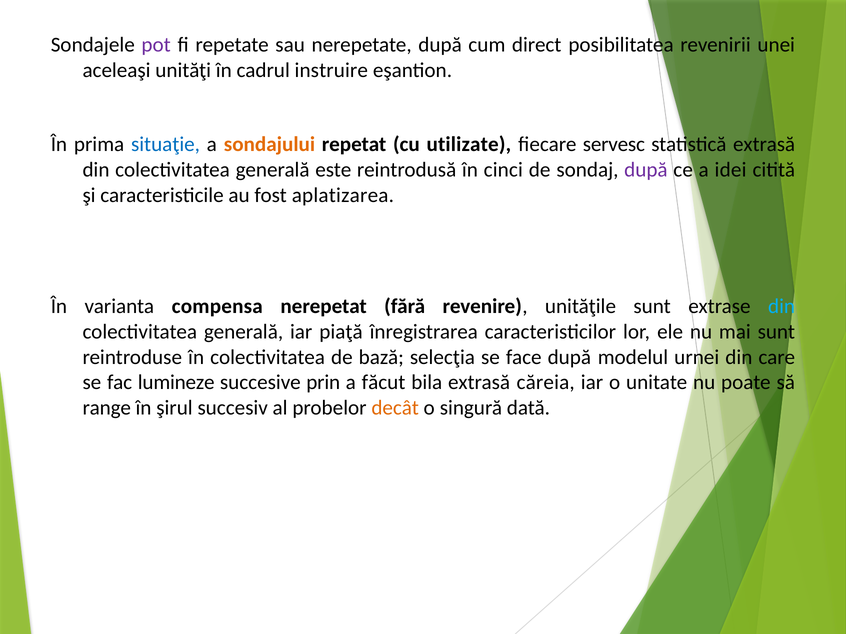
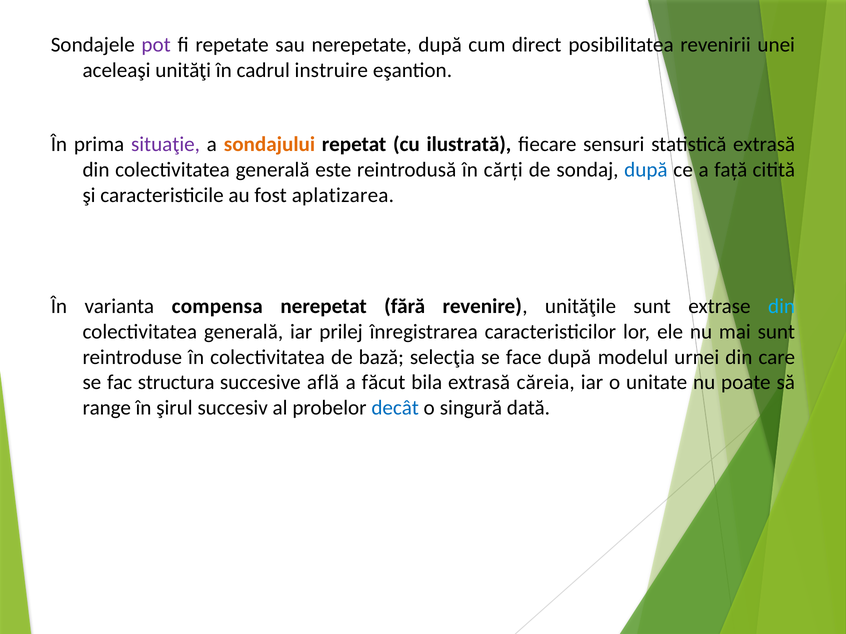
situaţie colour: blue -> purple
utilizate: utilizate -> ilustrată
servesc: servesc -> sensuri
cinci: cinci -> cărți
după at (646, 170) colour: purple -> blue
idei: idei -> față
piaţă: piaţă -> prilej
lumineze: lumineze -> structura
prin: prin -> află
decât colour: orange -> blue
